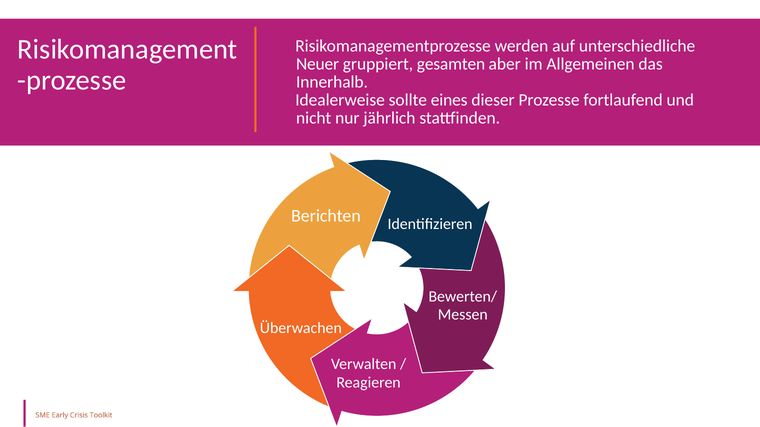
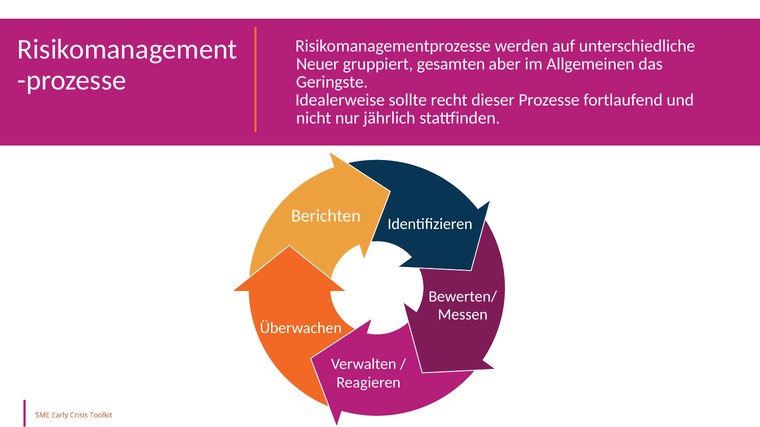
Innerhalb: Innerhalb -> Geringste
eines: eines -> recht
